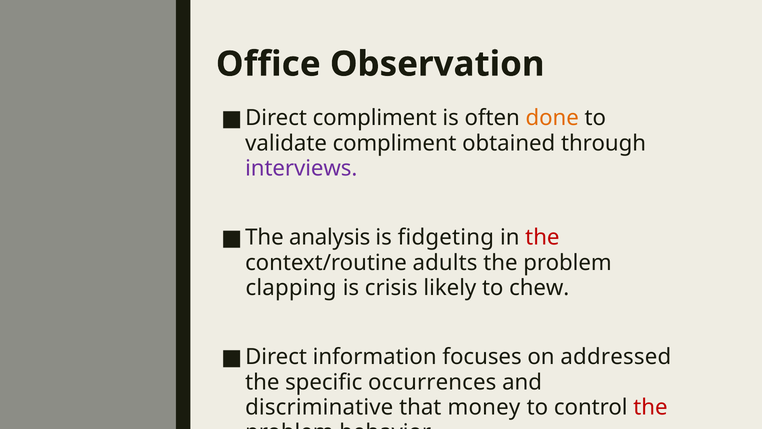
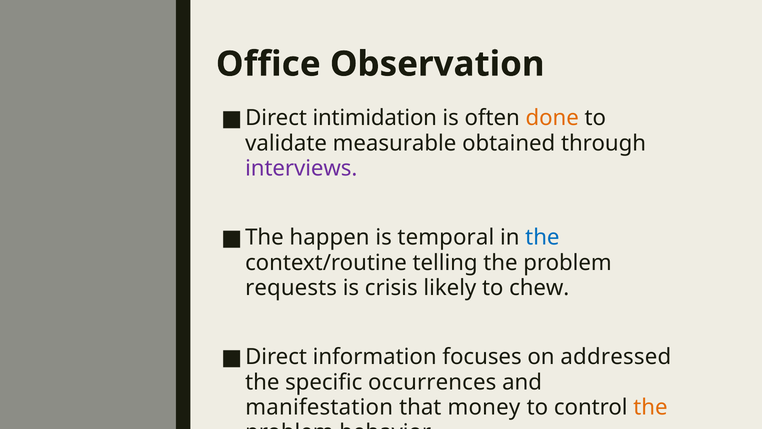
Direct compliment: compliment -> intimidation
validate compliment: compliment -> measurable
analysis: analysis -> happen
fidgeting: fidgeting -> temporal
the at (542, 237) colour: red -> blue
adults: adults -> telling
clapping: clapping -> requests
discriminative: discriminative -> manifestation
the at (650, 407) colour: red -> orange
